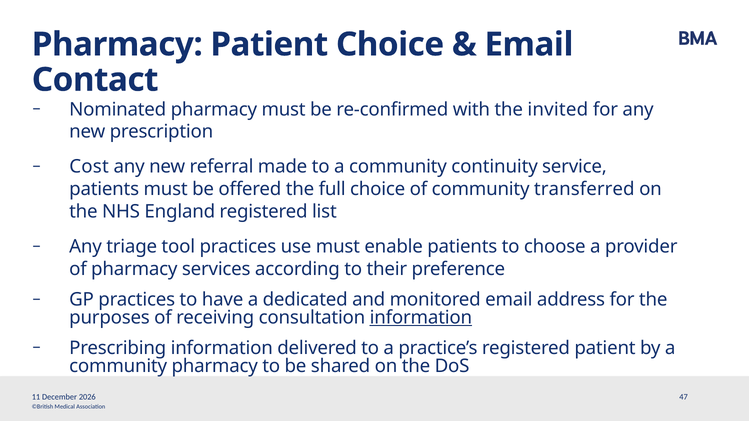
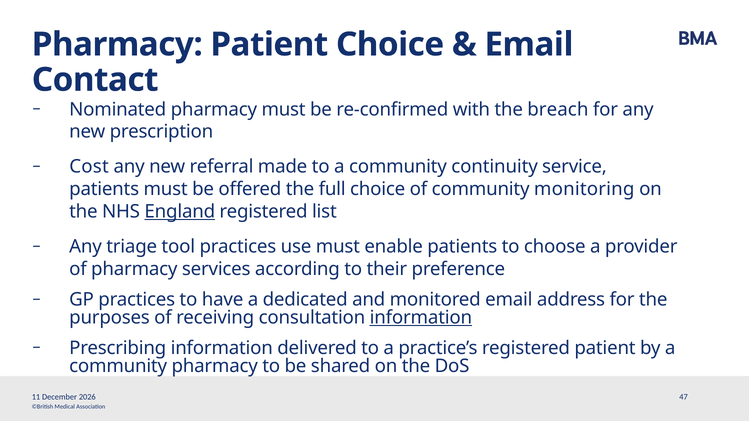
invited: invited -> breach
transferred: transferred -> monitoring
England underline: none -> present
